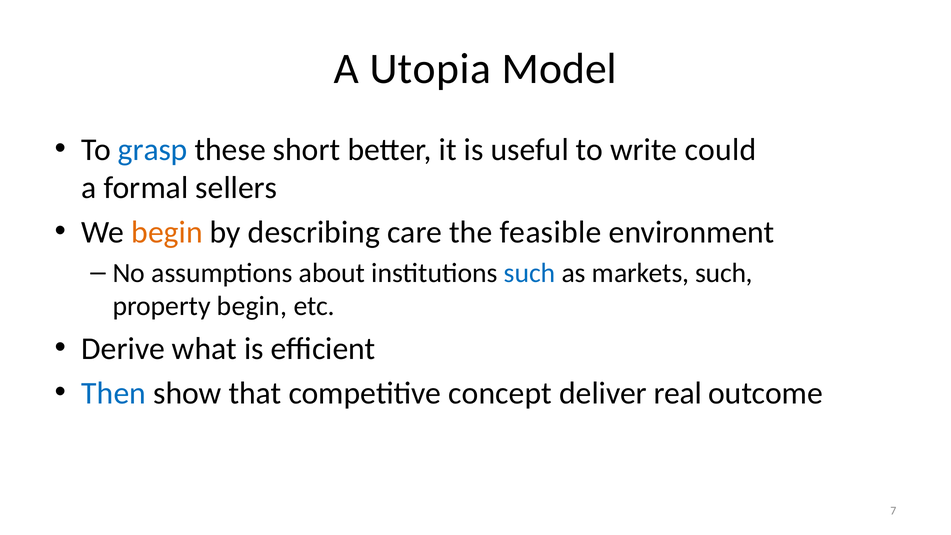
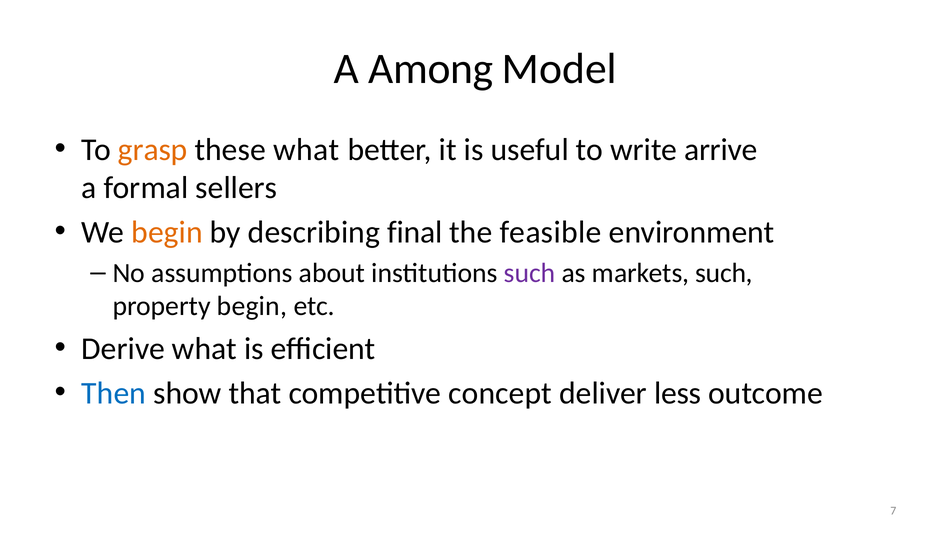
Utopia: Utopia -> Among
grasp colour: blue -> orange
these short: short -> what
could: could -> arrive
care: care -> final
such at (530, 273) colour: blue -> purple
real: real -> less
